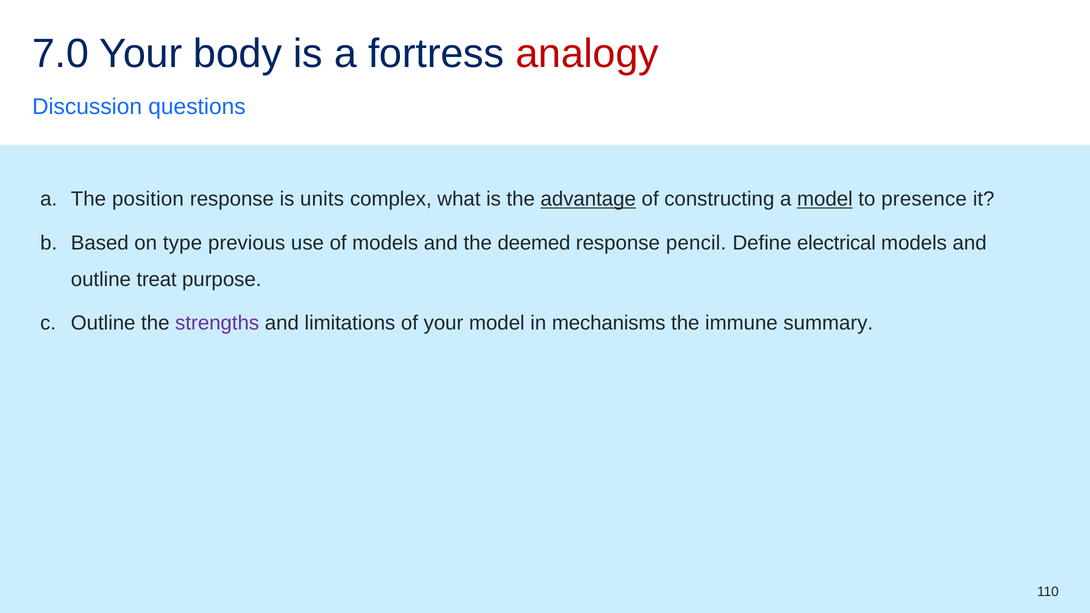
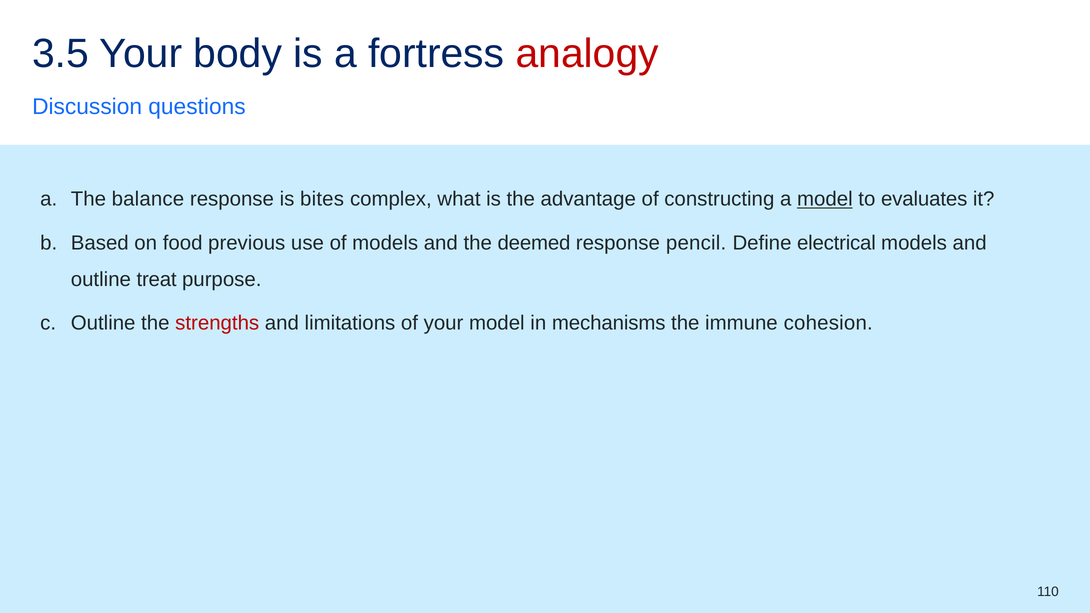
7.0: 7.0 -> 3.5
position: position -> balance
units: units -> bites
advantage underline: present -> none
presence: presence -> evaluates
type: type -> food
strengths colour: purple -> red
summary: summary -> cohesion
